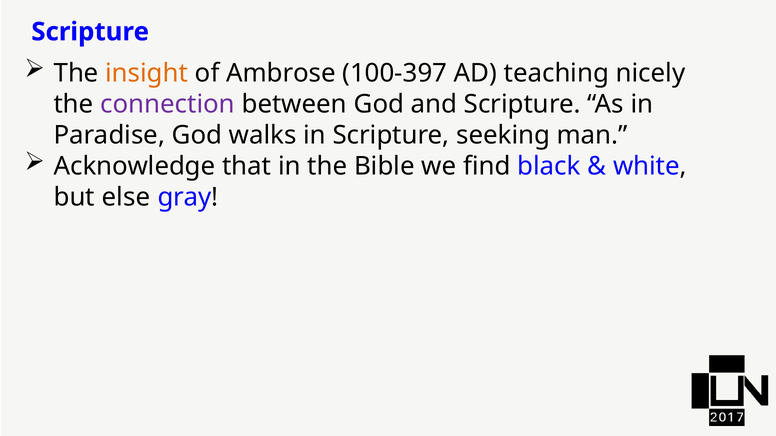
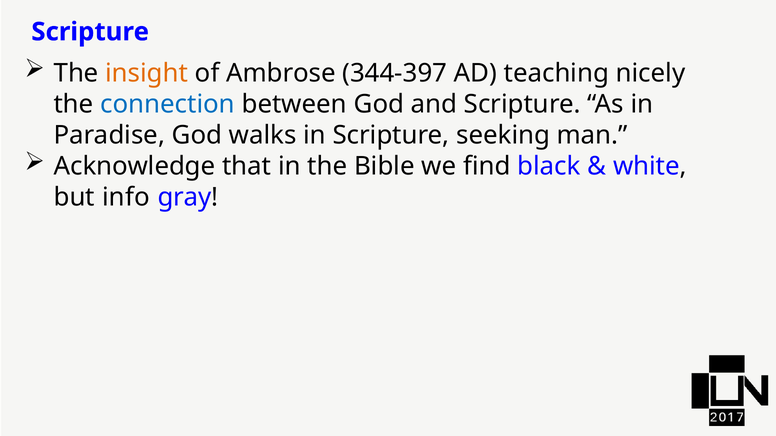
100-397: 100-397 -> 344-397
connection colour: purple -> blue
else: else -> info
